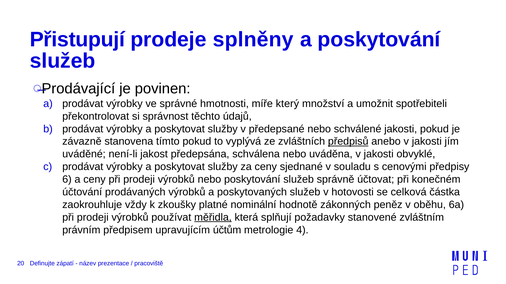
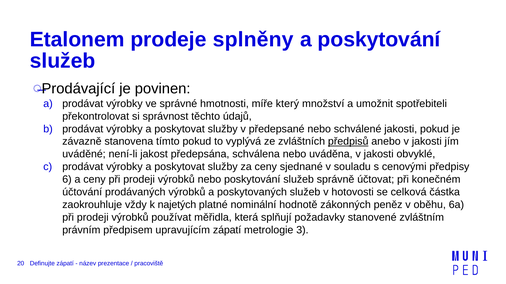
Přistupují: Přistupují -> Etalonem
zkoušky: zkoušky -> najetých
měřidla underline: present -> none
upravujícím účtům: účtům -> zápatí
4: 4 -> 3
